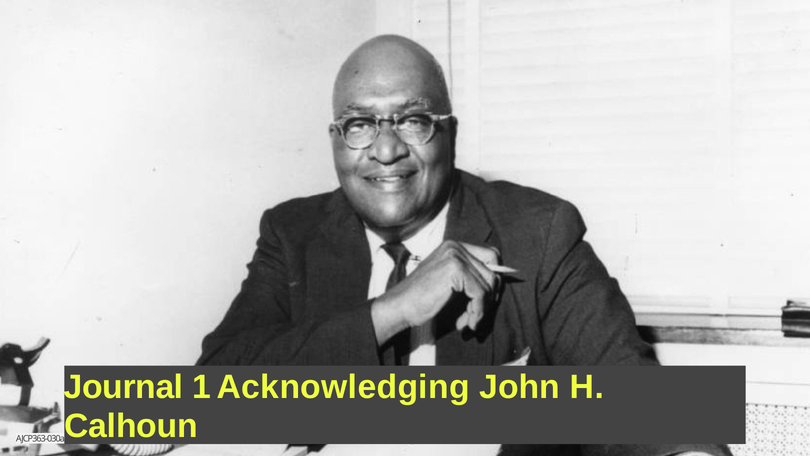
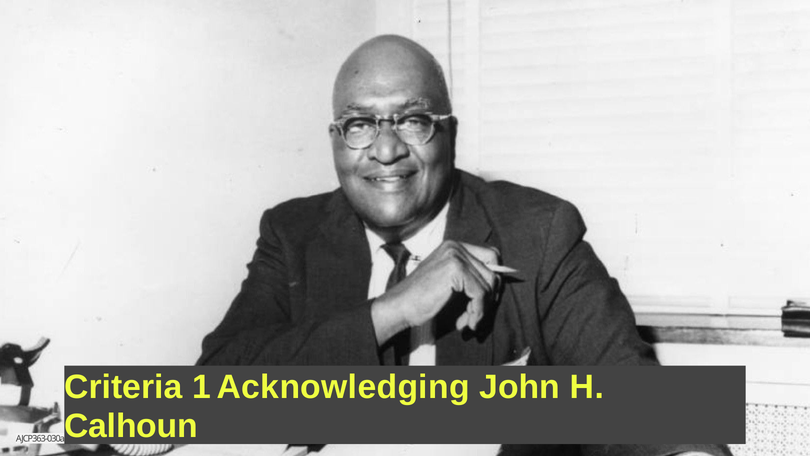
Journal at (123, 387): Journal -> Criteria
